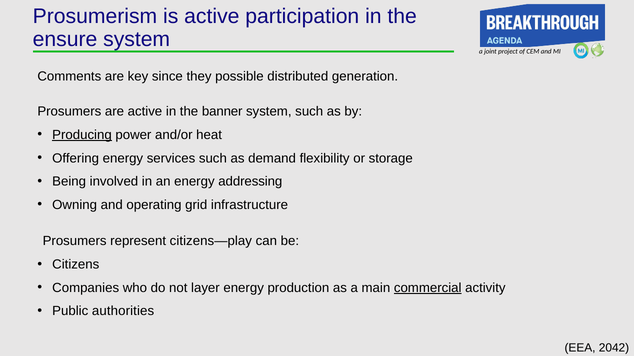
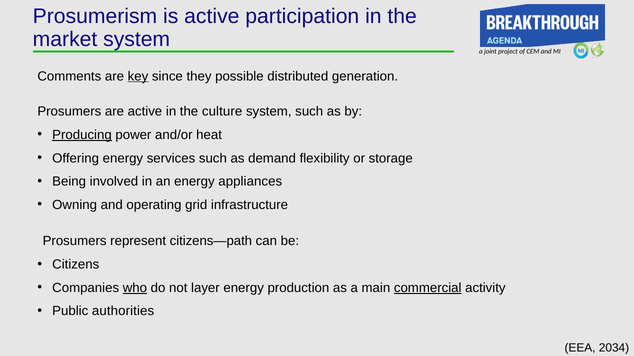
ensure: ensure -> market
key underline: none -> present
banner: banner -> culture
addressing: addressing -> appliances
citizens—play: citizens—play -> citizens—path
who underline: none -> present
2042: 2042 -> 2034
